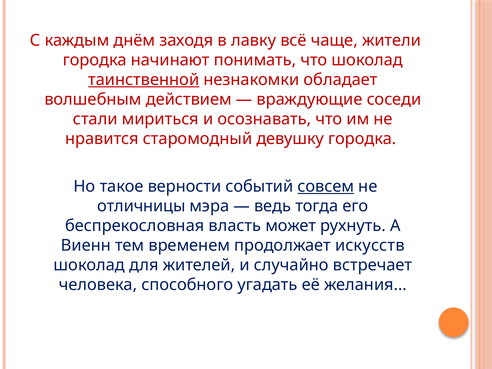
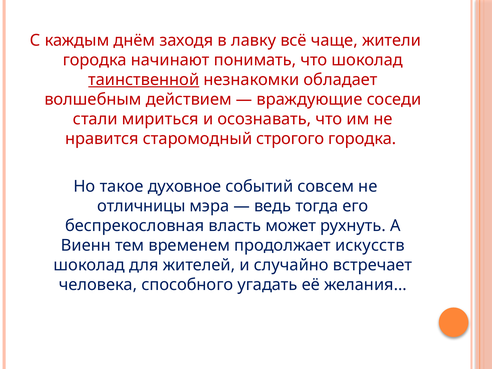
девушку: девушку -> строгого
верности: верности -> духовное
совсем underline: present -> none
